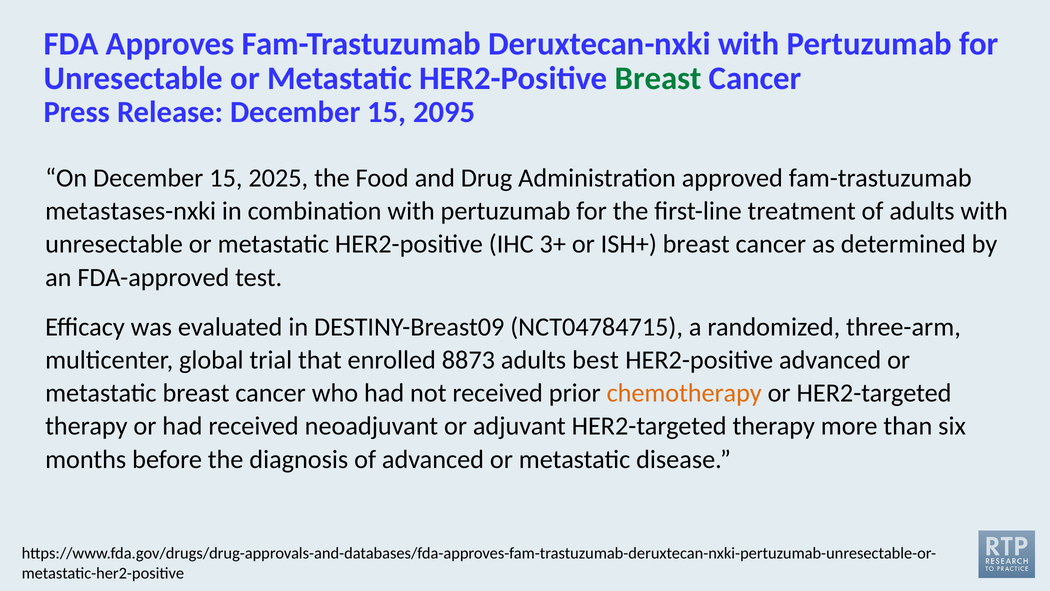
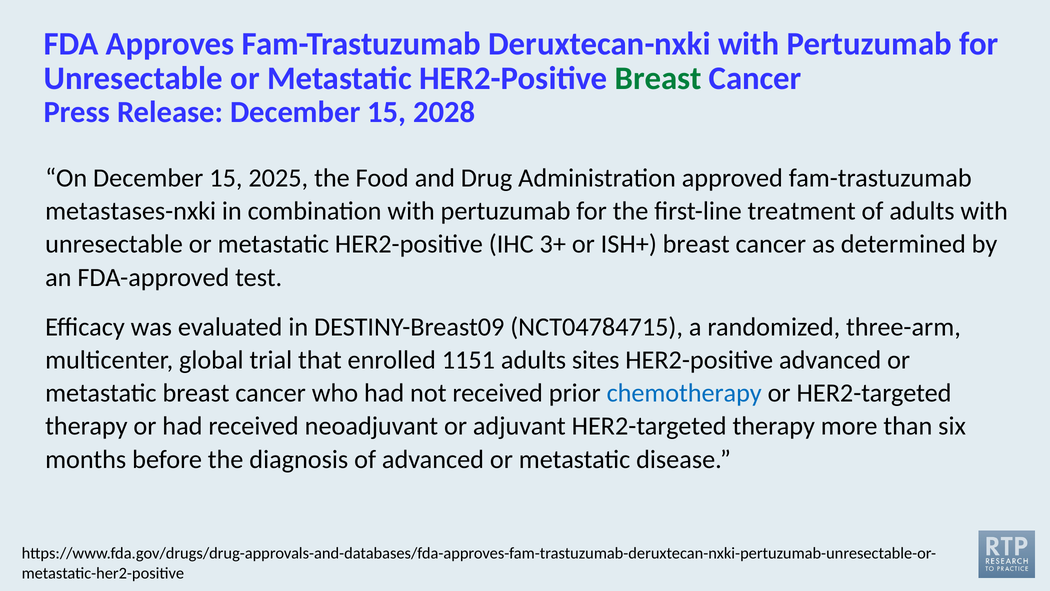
2095: 2095 -> 2028
8873: 8873 -> 1151
best: best -> sites
chemotherapy colour: orange -> blue
